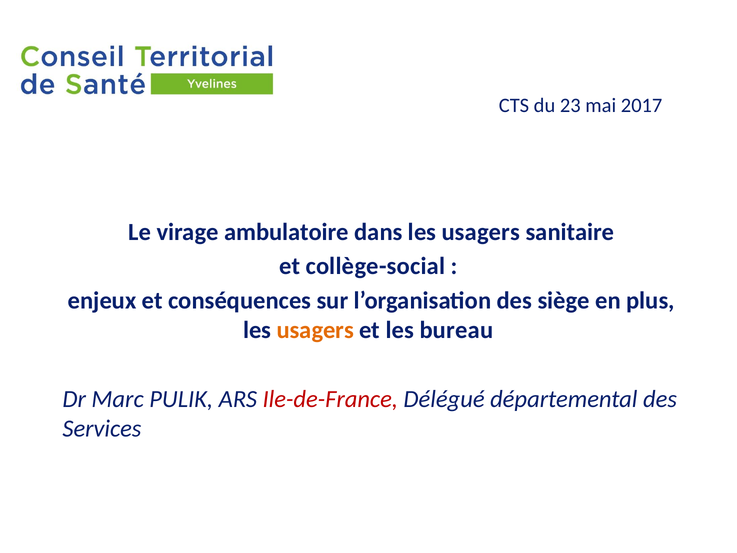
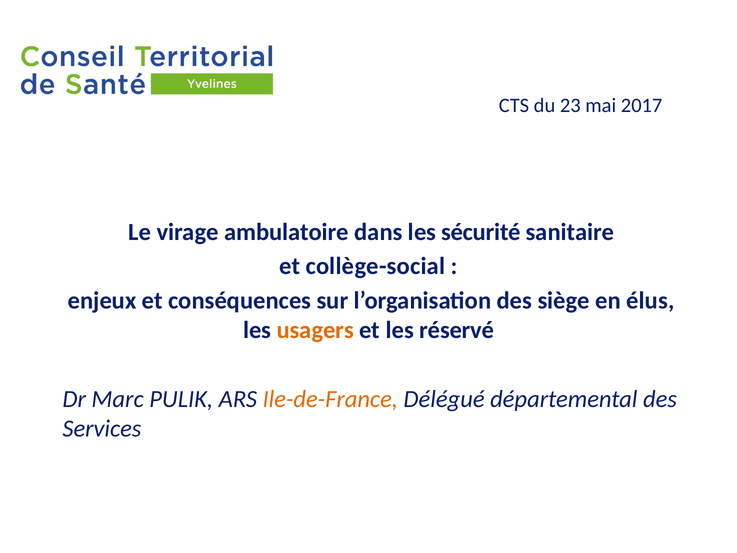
dans les usagers: usagers -> sécurité
plus: plus -> élus
bureau: bureau -> réservé
Ile-de-France colour: red -> orange
